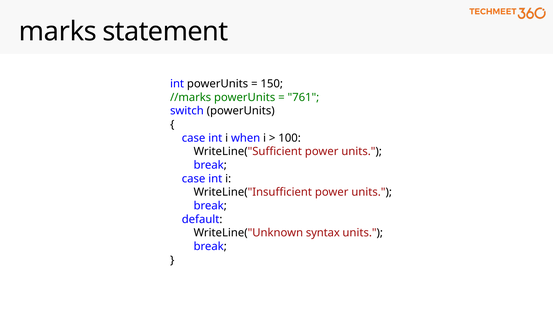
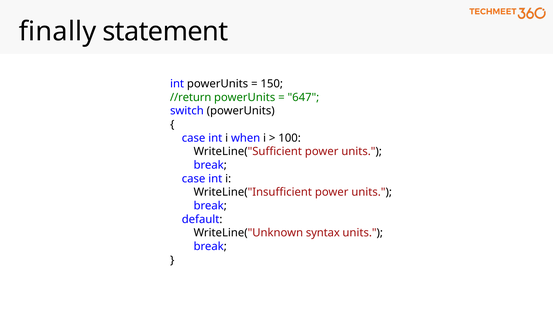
marks: marks -> finally
//marks: //marks -> //return
761: 761 -> 647
